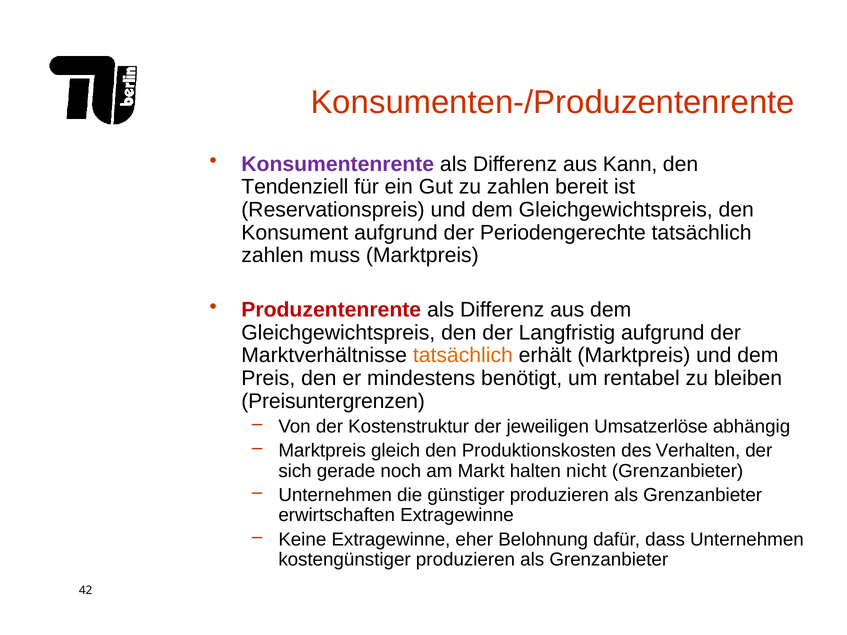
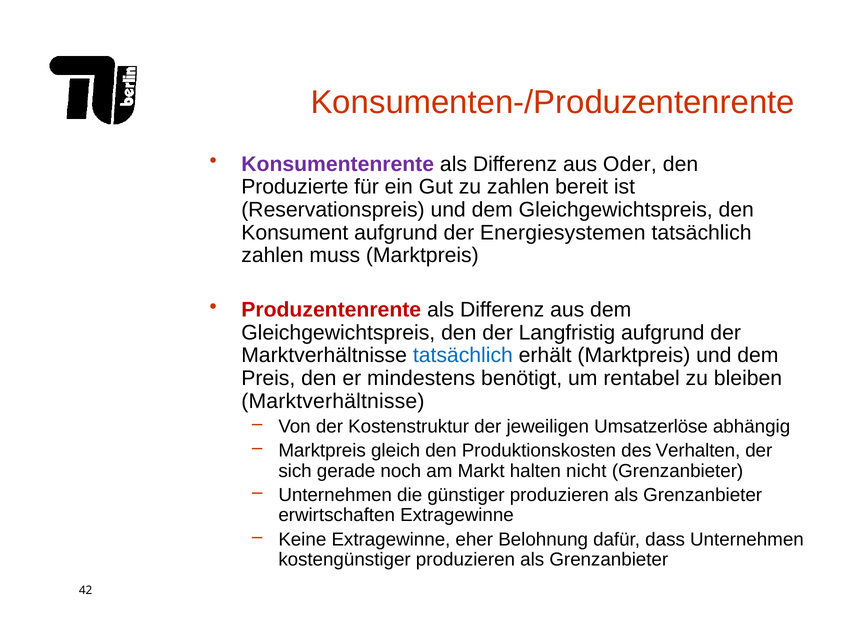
Kann: Kann -> Oder
Tendenziell: Tendenziell -> Produzierte
Periodengerechte: Periodengerechte -> Energiesystemen
tatsächlich at (463, 356) colour: orange -> blue
Preisuntergrenzen at (333, 401): Preisuntergrenzen -> Marktverhältnisse
